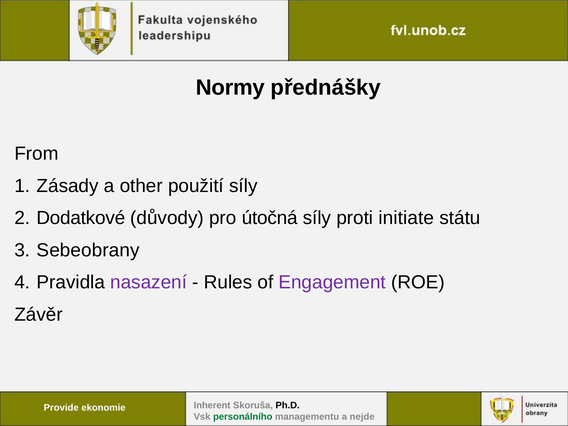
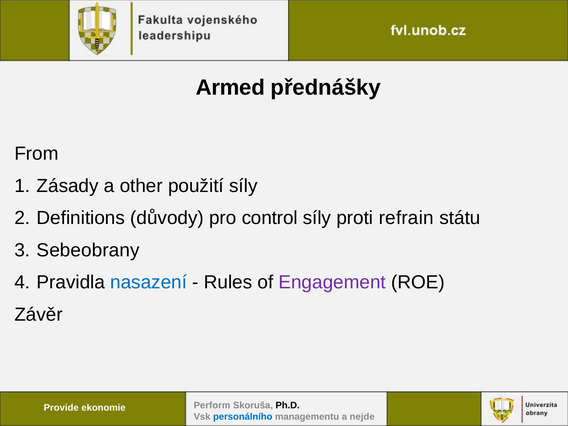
Normy: Normy -> Armed
Dodatkové: Dodatkové -> Definitions
útočná: útočná -> control
initiate: initiate -> refrain
nasazení colour: purple -> blue
Inherent: Inherent -> Perform
personálního colour: green -> blue
